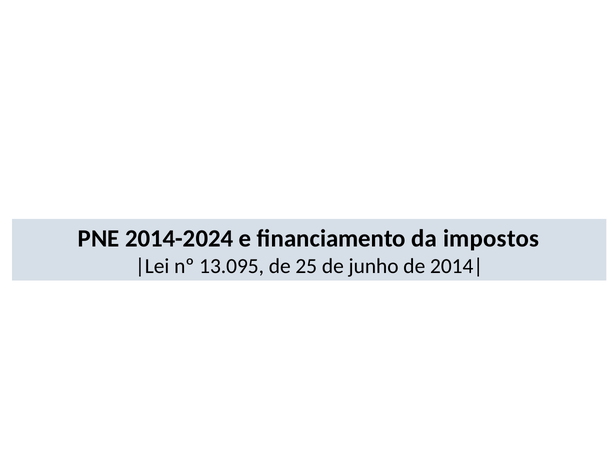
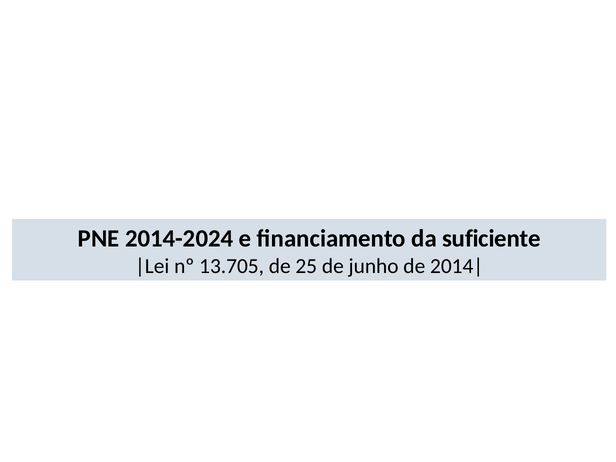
impostos: impostos -> suficiente
13.095: 13.095 -> 13.705
